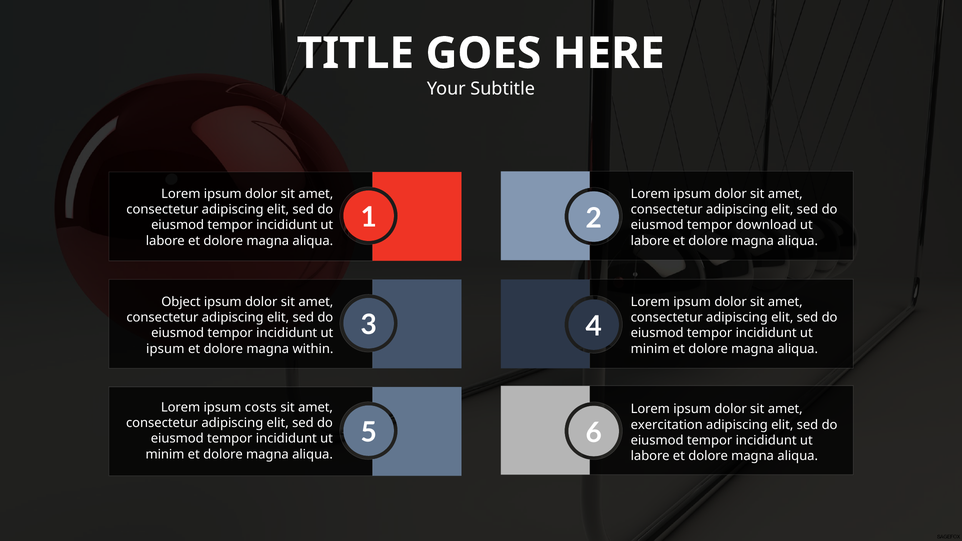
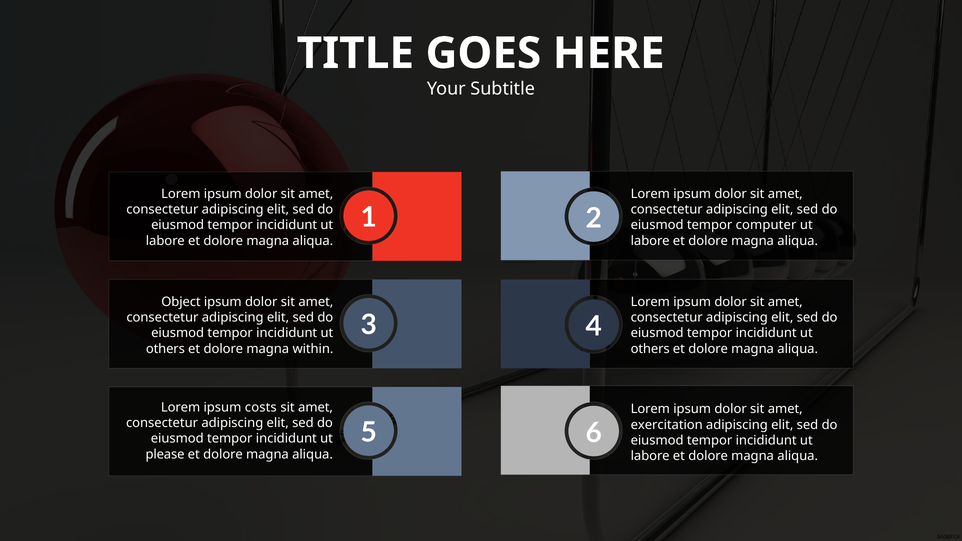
download: download -> computer
ipsum at (165, 349): ipsum -> others
minim at (650, 349): minim -> others
minim at (165, 454): minim -> please
